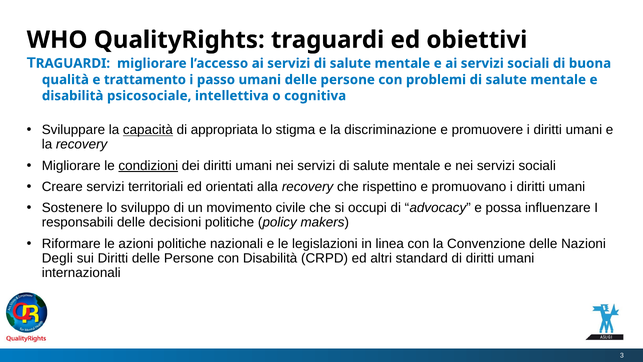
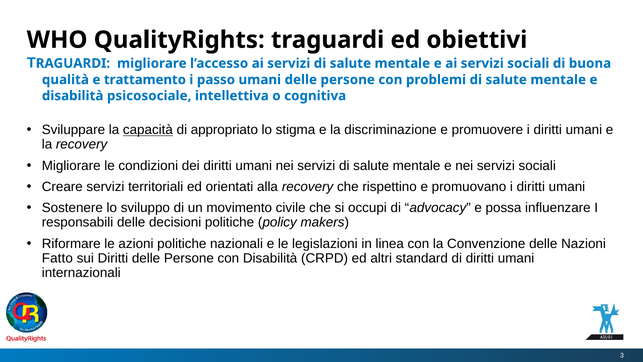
appropriata: appropriata -> appropriato
condizioni underline: present -> none
Degli: Degli -> Fatto
